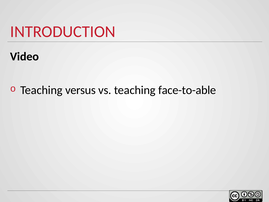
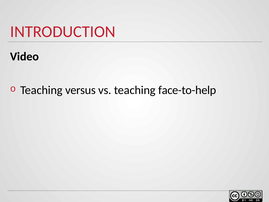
face-to-able: face-to-able -> face-to-help
